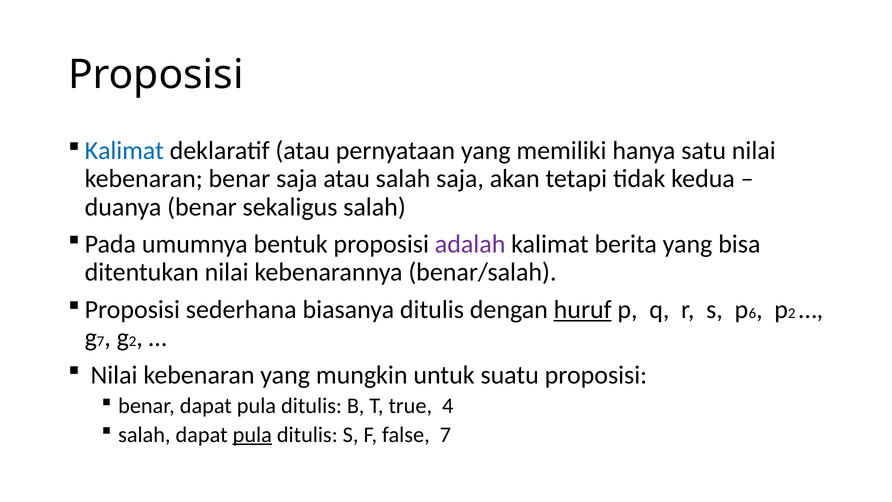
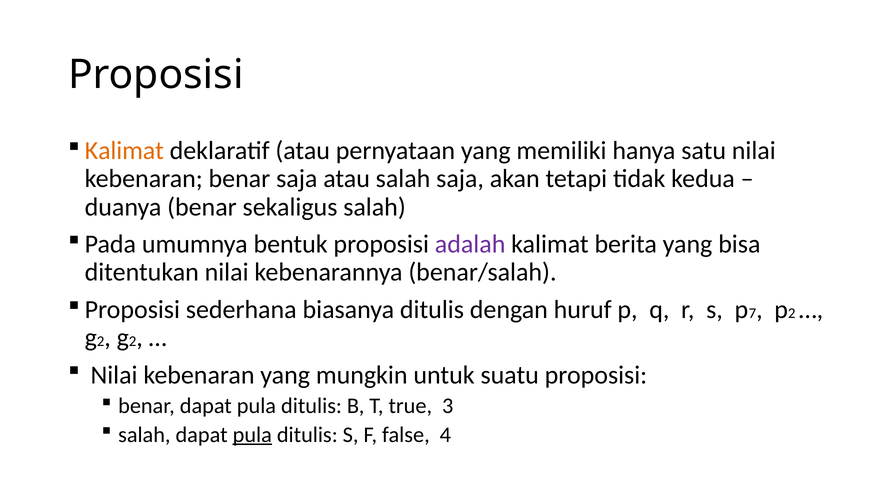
Kalimat at (124, 151) colour: blue -> orange
huruf underline: present -> none
6: 6 -> 7
7 at (101, 341): 7 -> 2
4: 4 -> 3
false 7: 7 -> 4
